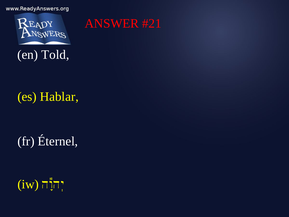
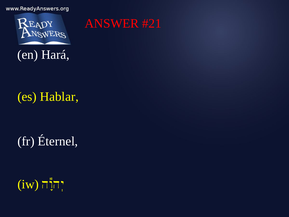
Told: Told -> Hará
